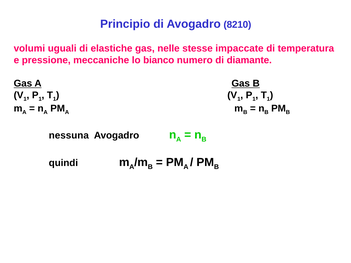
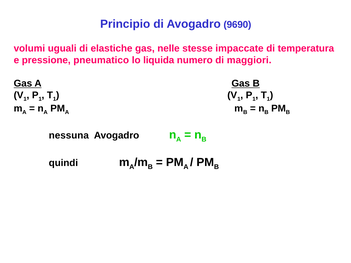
8210: 8210 -> 9690
meccaniche: meccaniche -> pneumatico
bianco: bianco -> liquida
diamante: diamante -> maggiori
